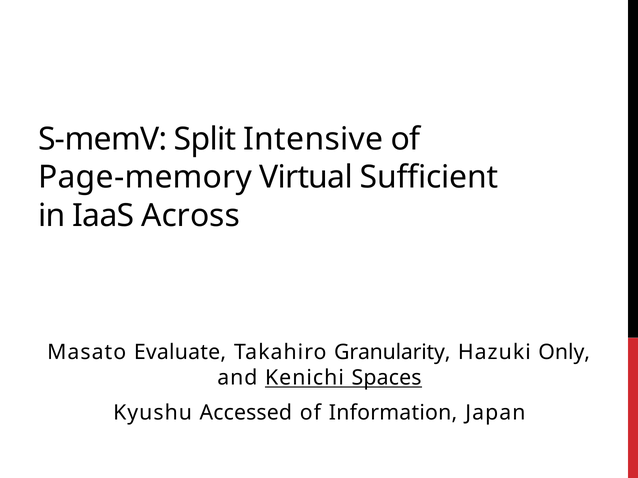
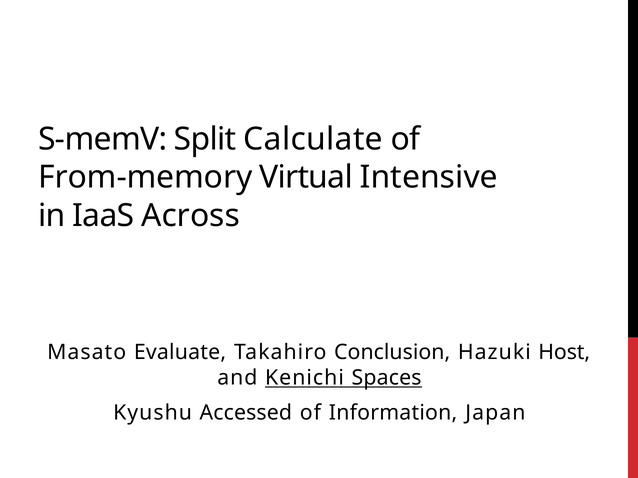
Intensive: Intensive -> Calculate
Page-memory: Page-memory -> From-memory
Sufficient: Sufficient -> Intensive
Granularity: Granularity -> Conclusion
Only: Only -> Host
